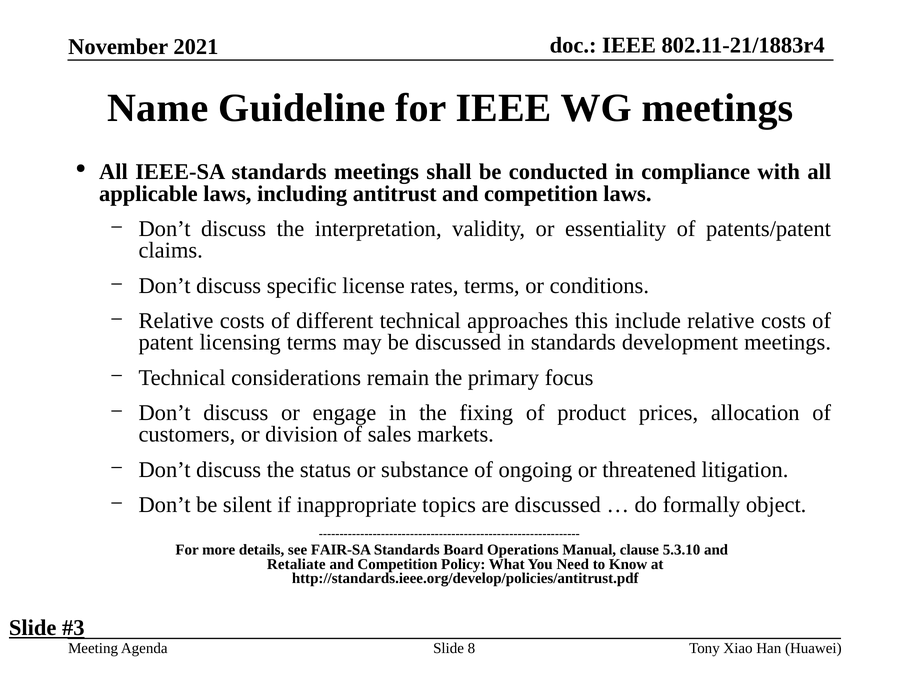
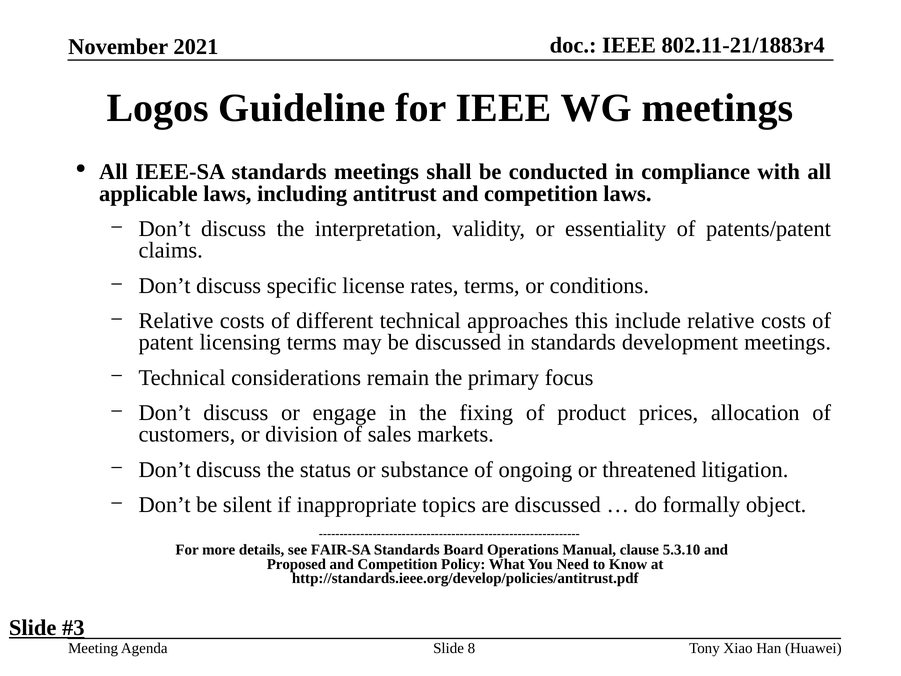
Name: Name -> Logos
Retaliate: Retaliate -> Proposed
